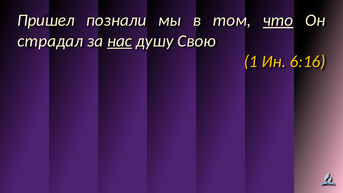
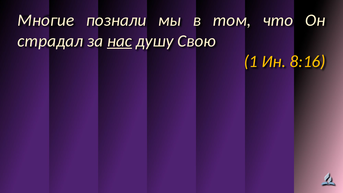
Пришел: Пришел -> Многие
что underline: present -> none
6:16: 6:16 -> 8:16
